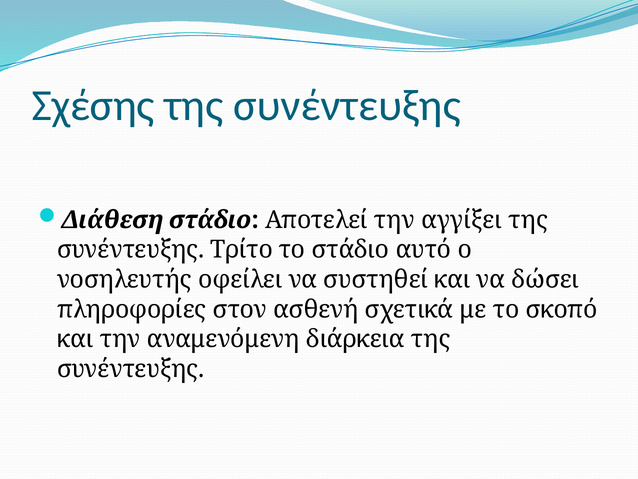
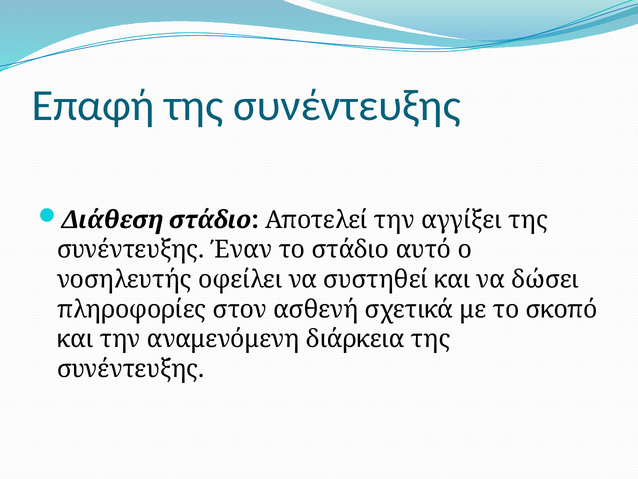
Σχέσης: Σχέσης -> Επαφή
Τρίτο: Τρίτο -> Έναν
